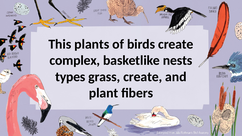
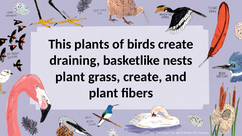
complex: complex -> draining
types at (70, 77): types -> plant
